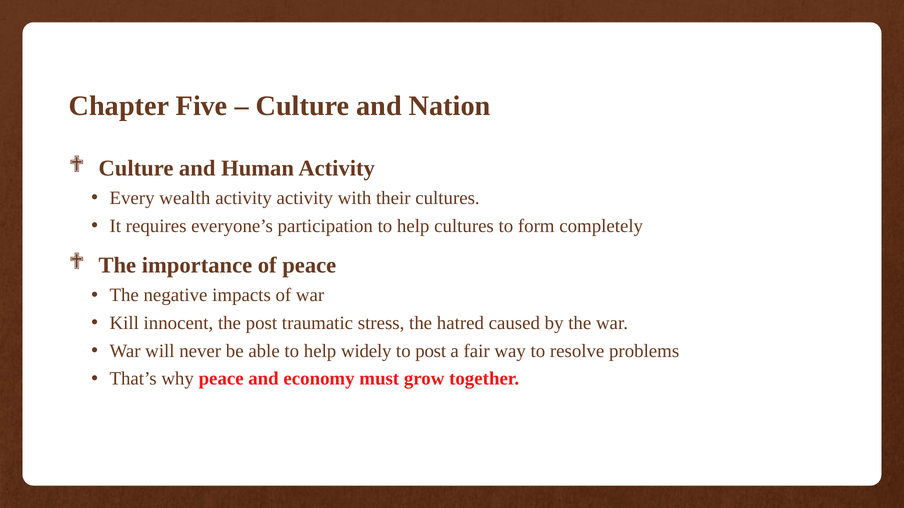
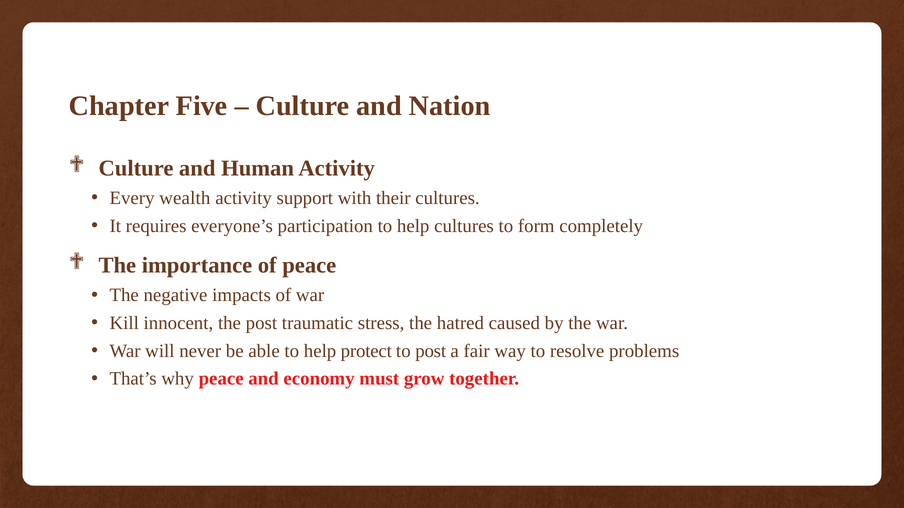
activity activity: activity -> support
widely: widely -> protect
